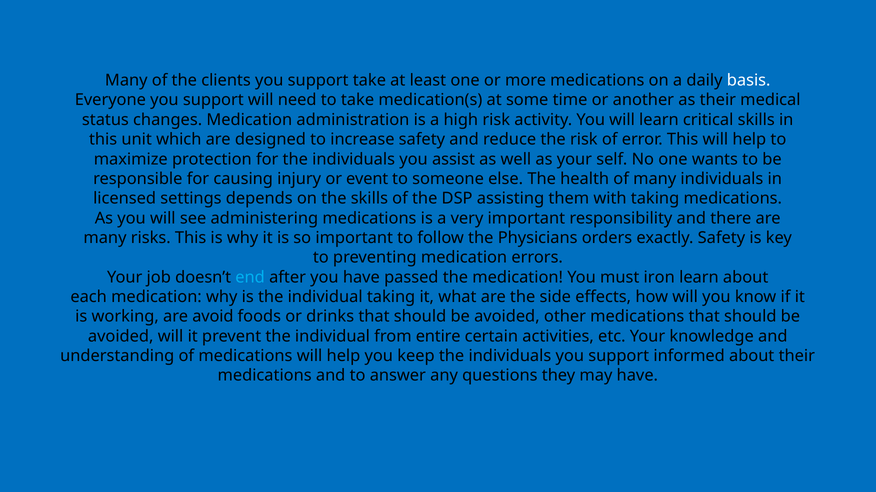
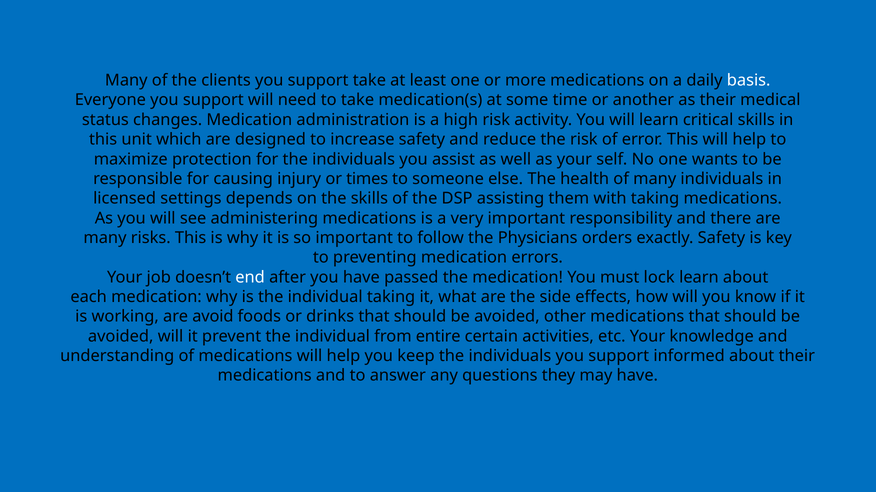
event: event -> times
end colour: light blue -> white
iron: iron -> lock
